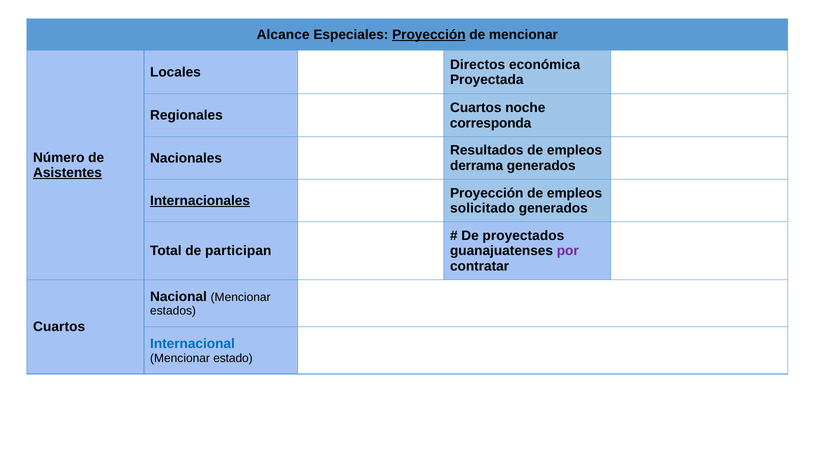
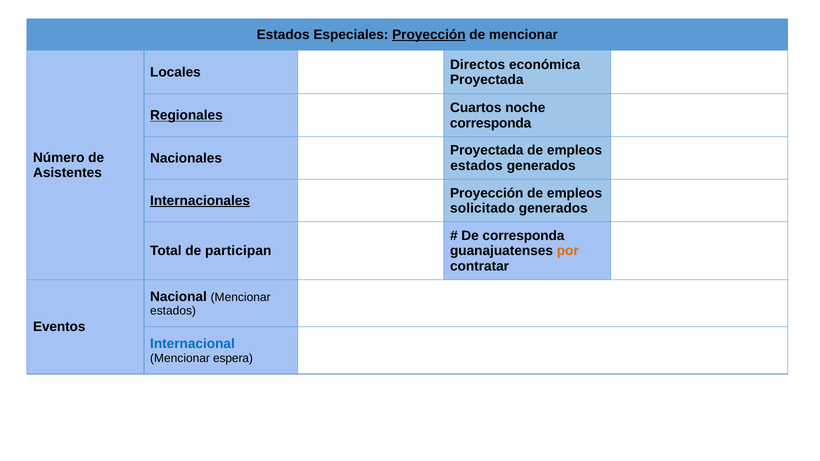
Alcance at (283, 35): Alcance -> Estados
Regionales underline: none -> present
Resultados at (487, 151): Resultados -> Proyectada
derrama at (477, 166): derrama -> estados
Asistentes underline: present -> none
De proyectados: proyectados -> corresponda
por colour: purple -> orange
Cuartos at (59, 327): Cuartos -> Eventos
estado: estado -> espera
